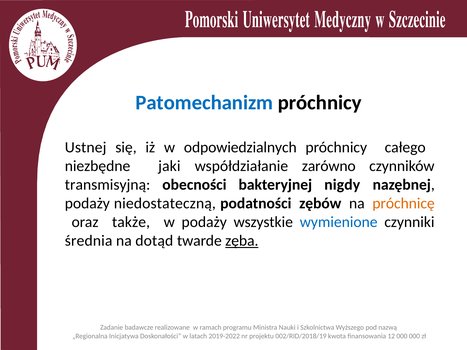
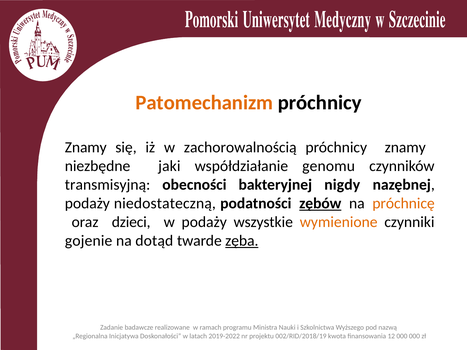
Patomechanizm colour: blue -> orange
Ustnej at (86, 148): Ustnej -> Znamy
odpowiedzialnych: odpowiedzialnych -> zachorowalnością
całego at (405, 148): całego -> znamy
zarówno: zarówno -> genomu
zębów underline: none -> present
także: także -> dzieci
wymienione colour: blue -> orange
średnia: średnia -> gojenie
